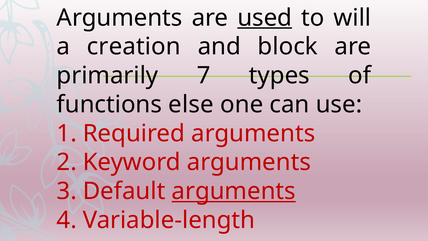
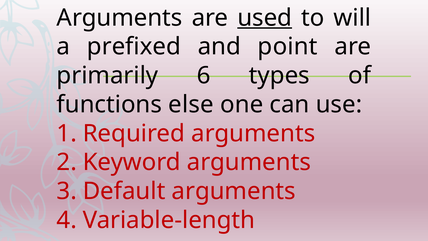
creation: creation -> prefixed
block: block -> point
7: 7 -> 6
arguments at (234, 191) underline: present -> none
